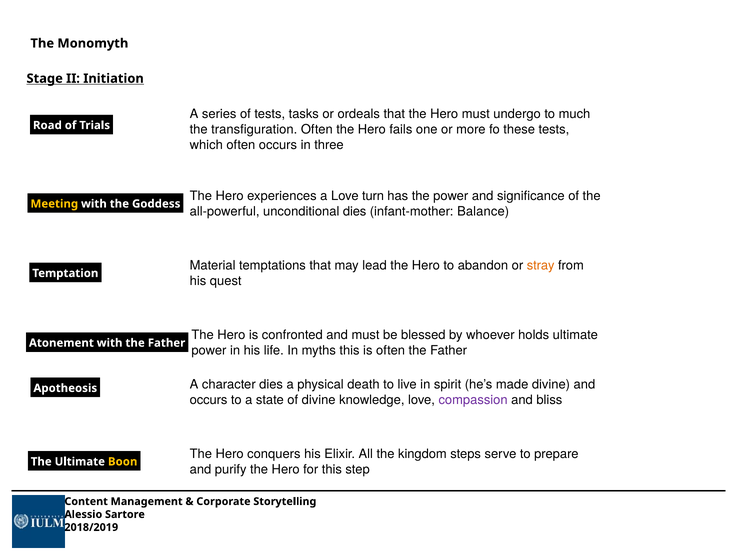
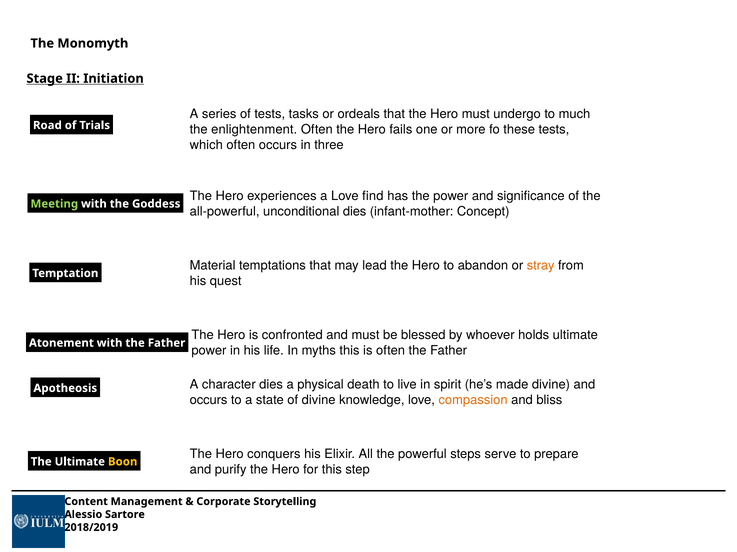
transfiguration: transfiguration -> enlightenment
turn: turn -> find
Meeting colour: yellow -> light green
Balance: Balance -> Concept
compassion colour: purple -> orange
kingdom: kingdom -> powerful
